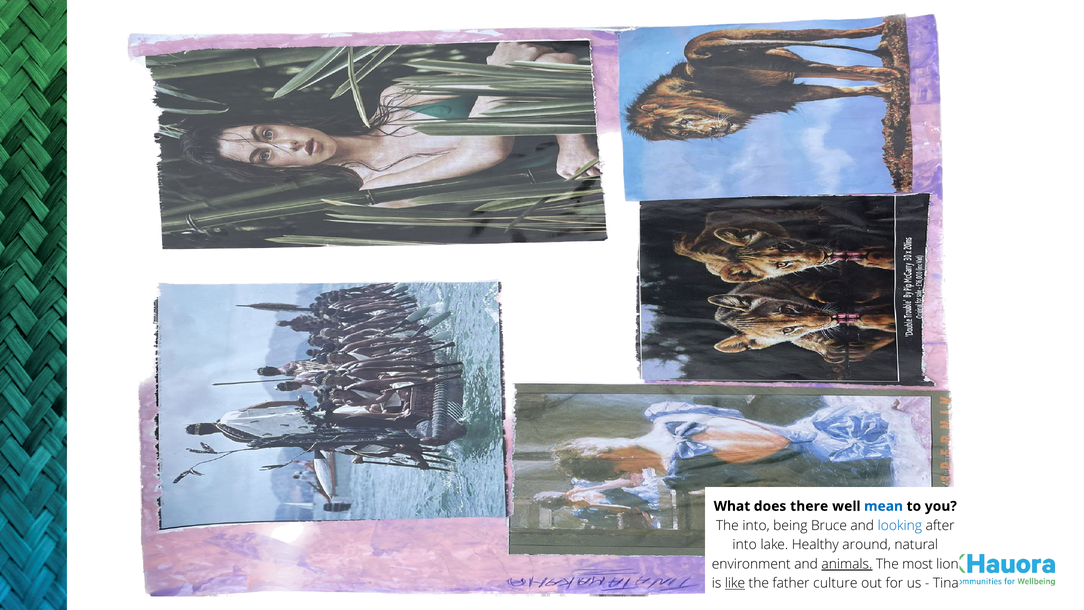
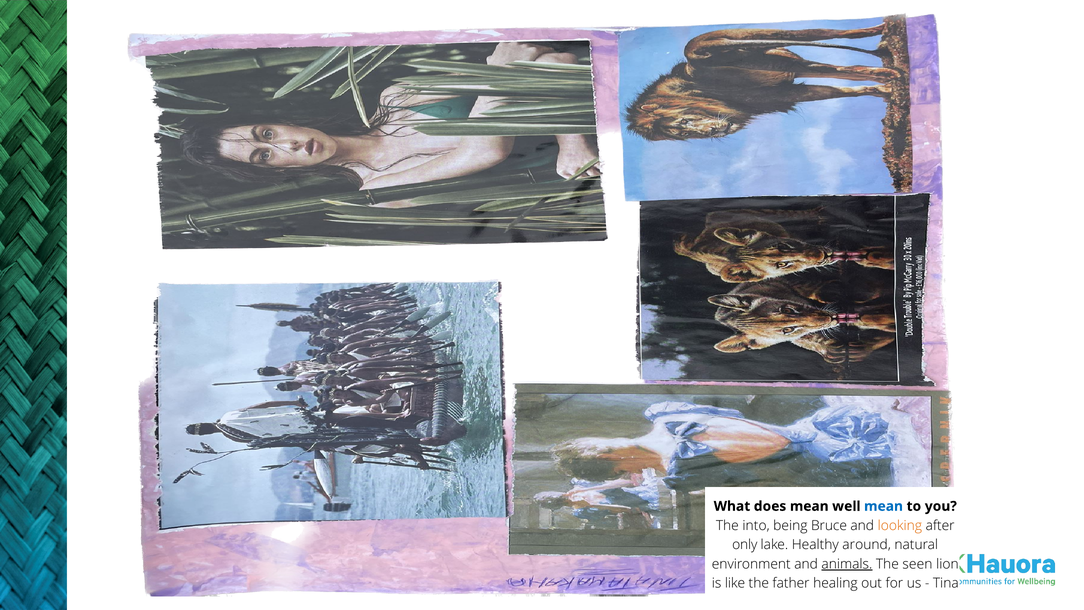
does there: there -> mean
looking colour: blue -> orange
into at (745, 545): into -> only
most: most -> seen
like underline: present -> none
culture: culture -> healing
